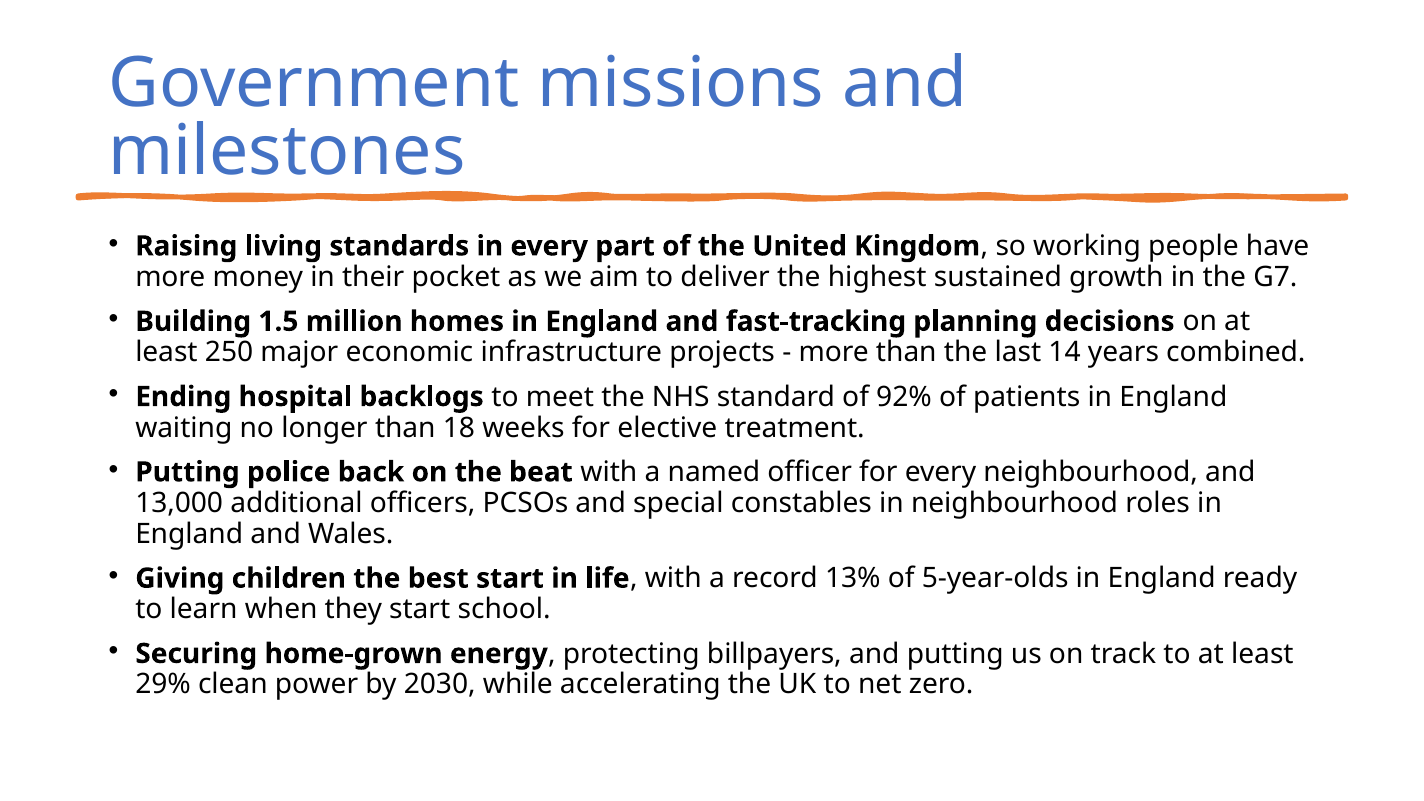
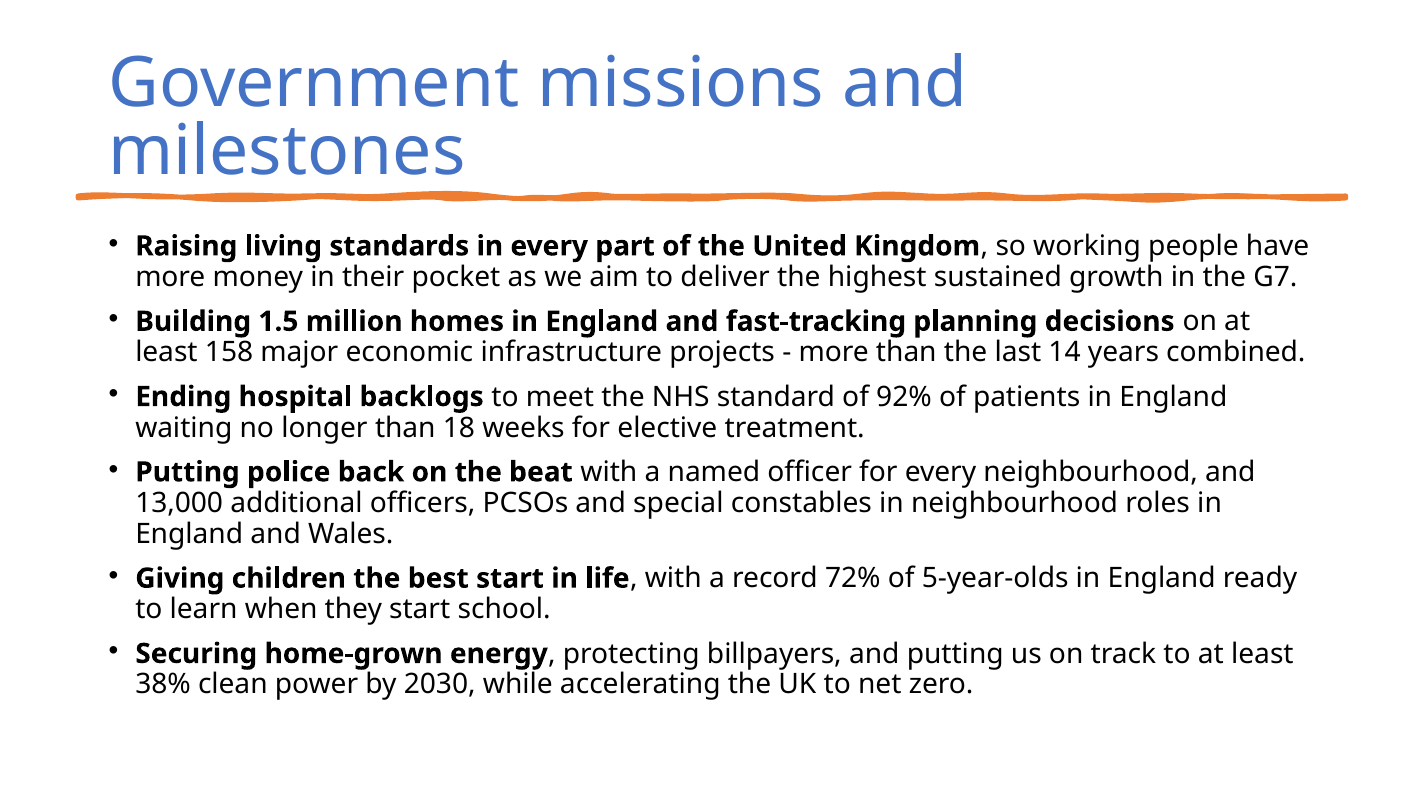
250: 250 -> 158
13%: 13% -> 72%
29%: 29% -> 38%
